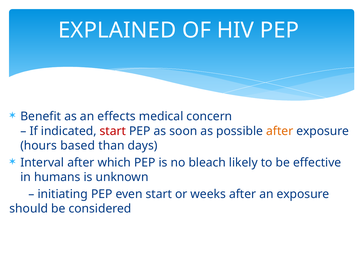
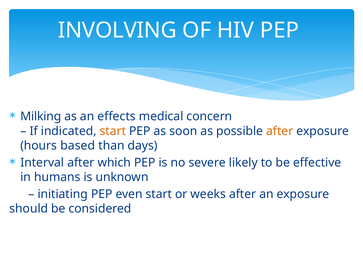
EXPLAINED: EXPLAINED -> INVOLVING
Benefit: Benefit -> Milking
start at (113, 131) colour: red -> orange
bleach: bleach -> severe
